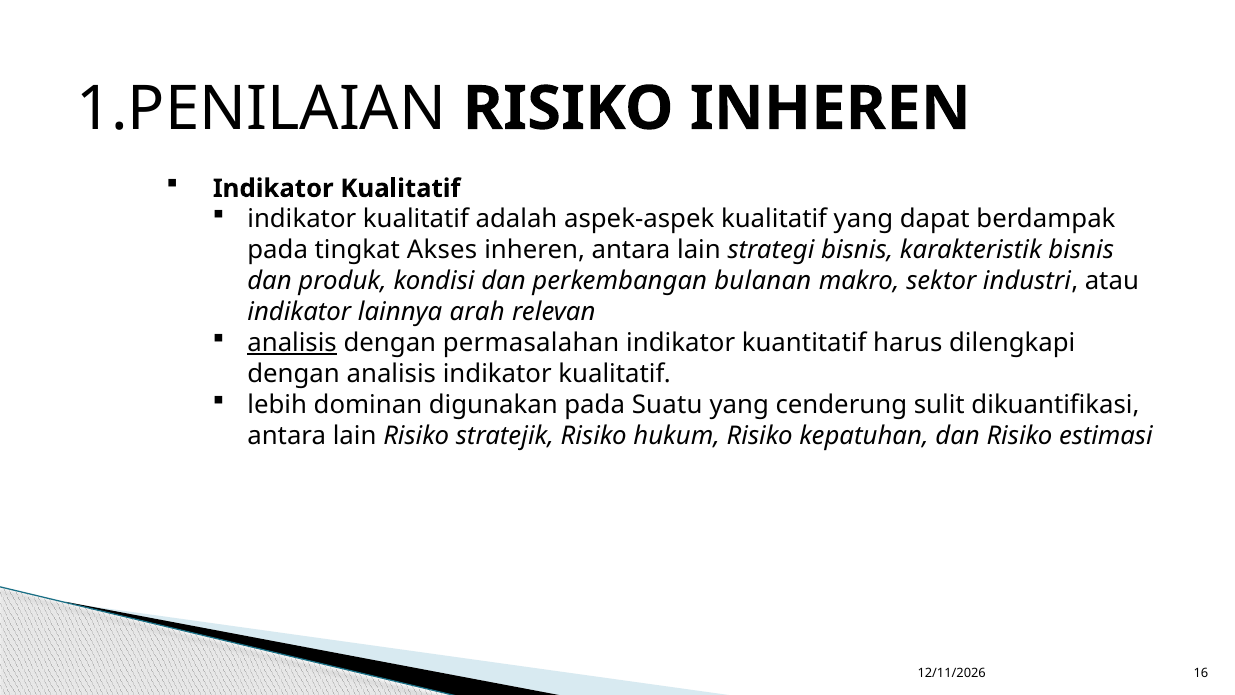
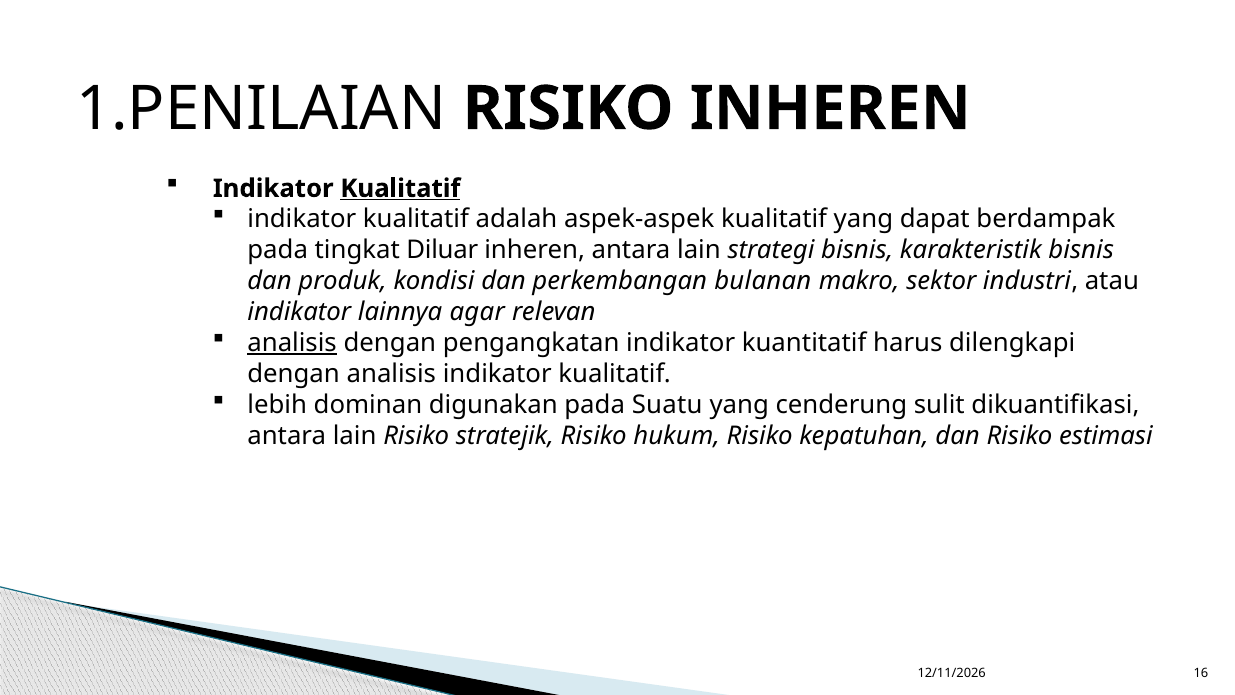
Kualitatif at (400, 188) underline: none -> present
Akses: Akses -> Diluar
arah: arah -> agar
permasalahan: permasalahan -> pengangkatan
